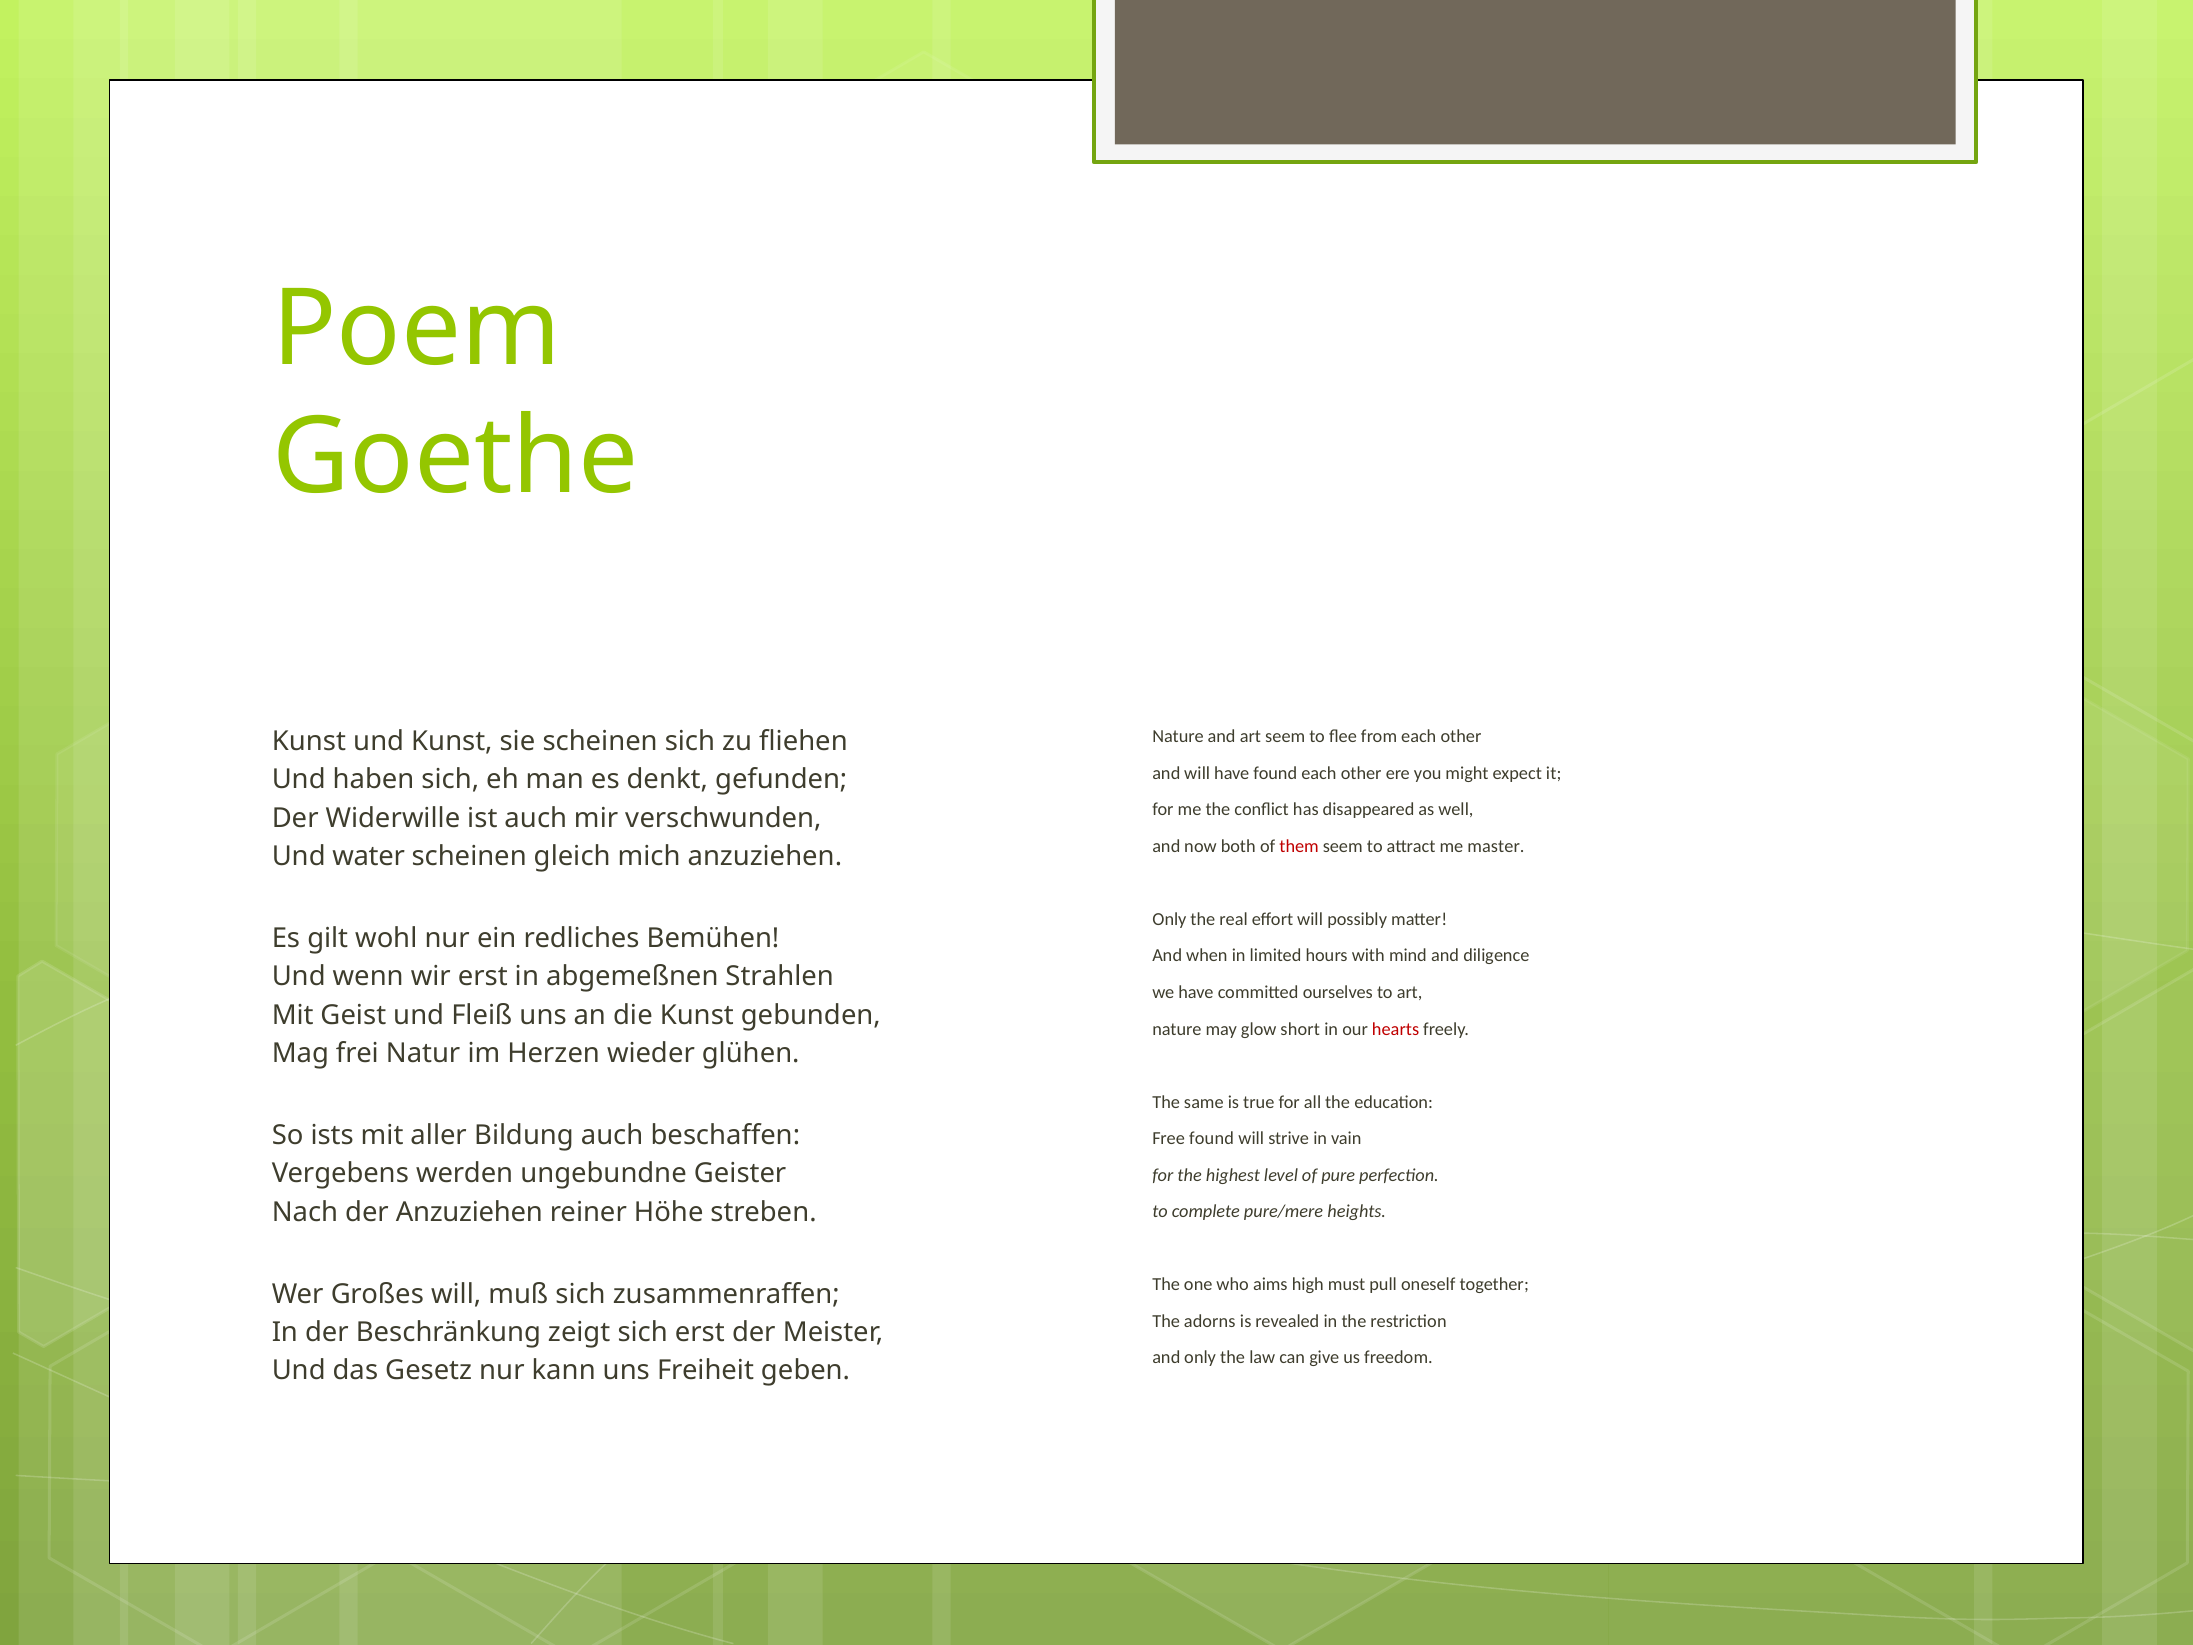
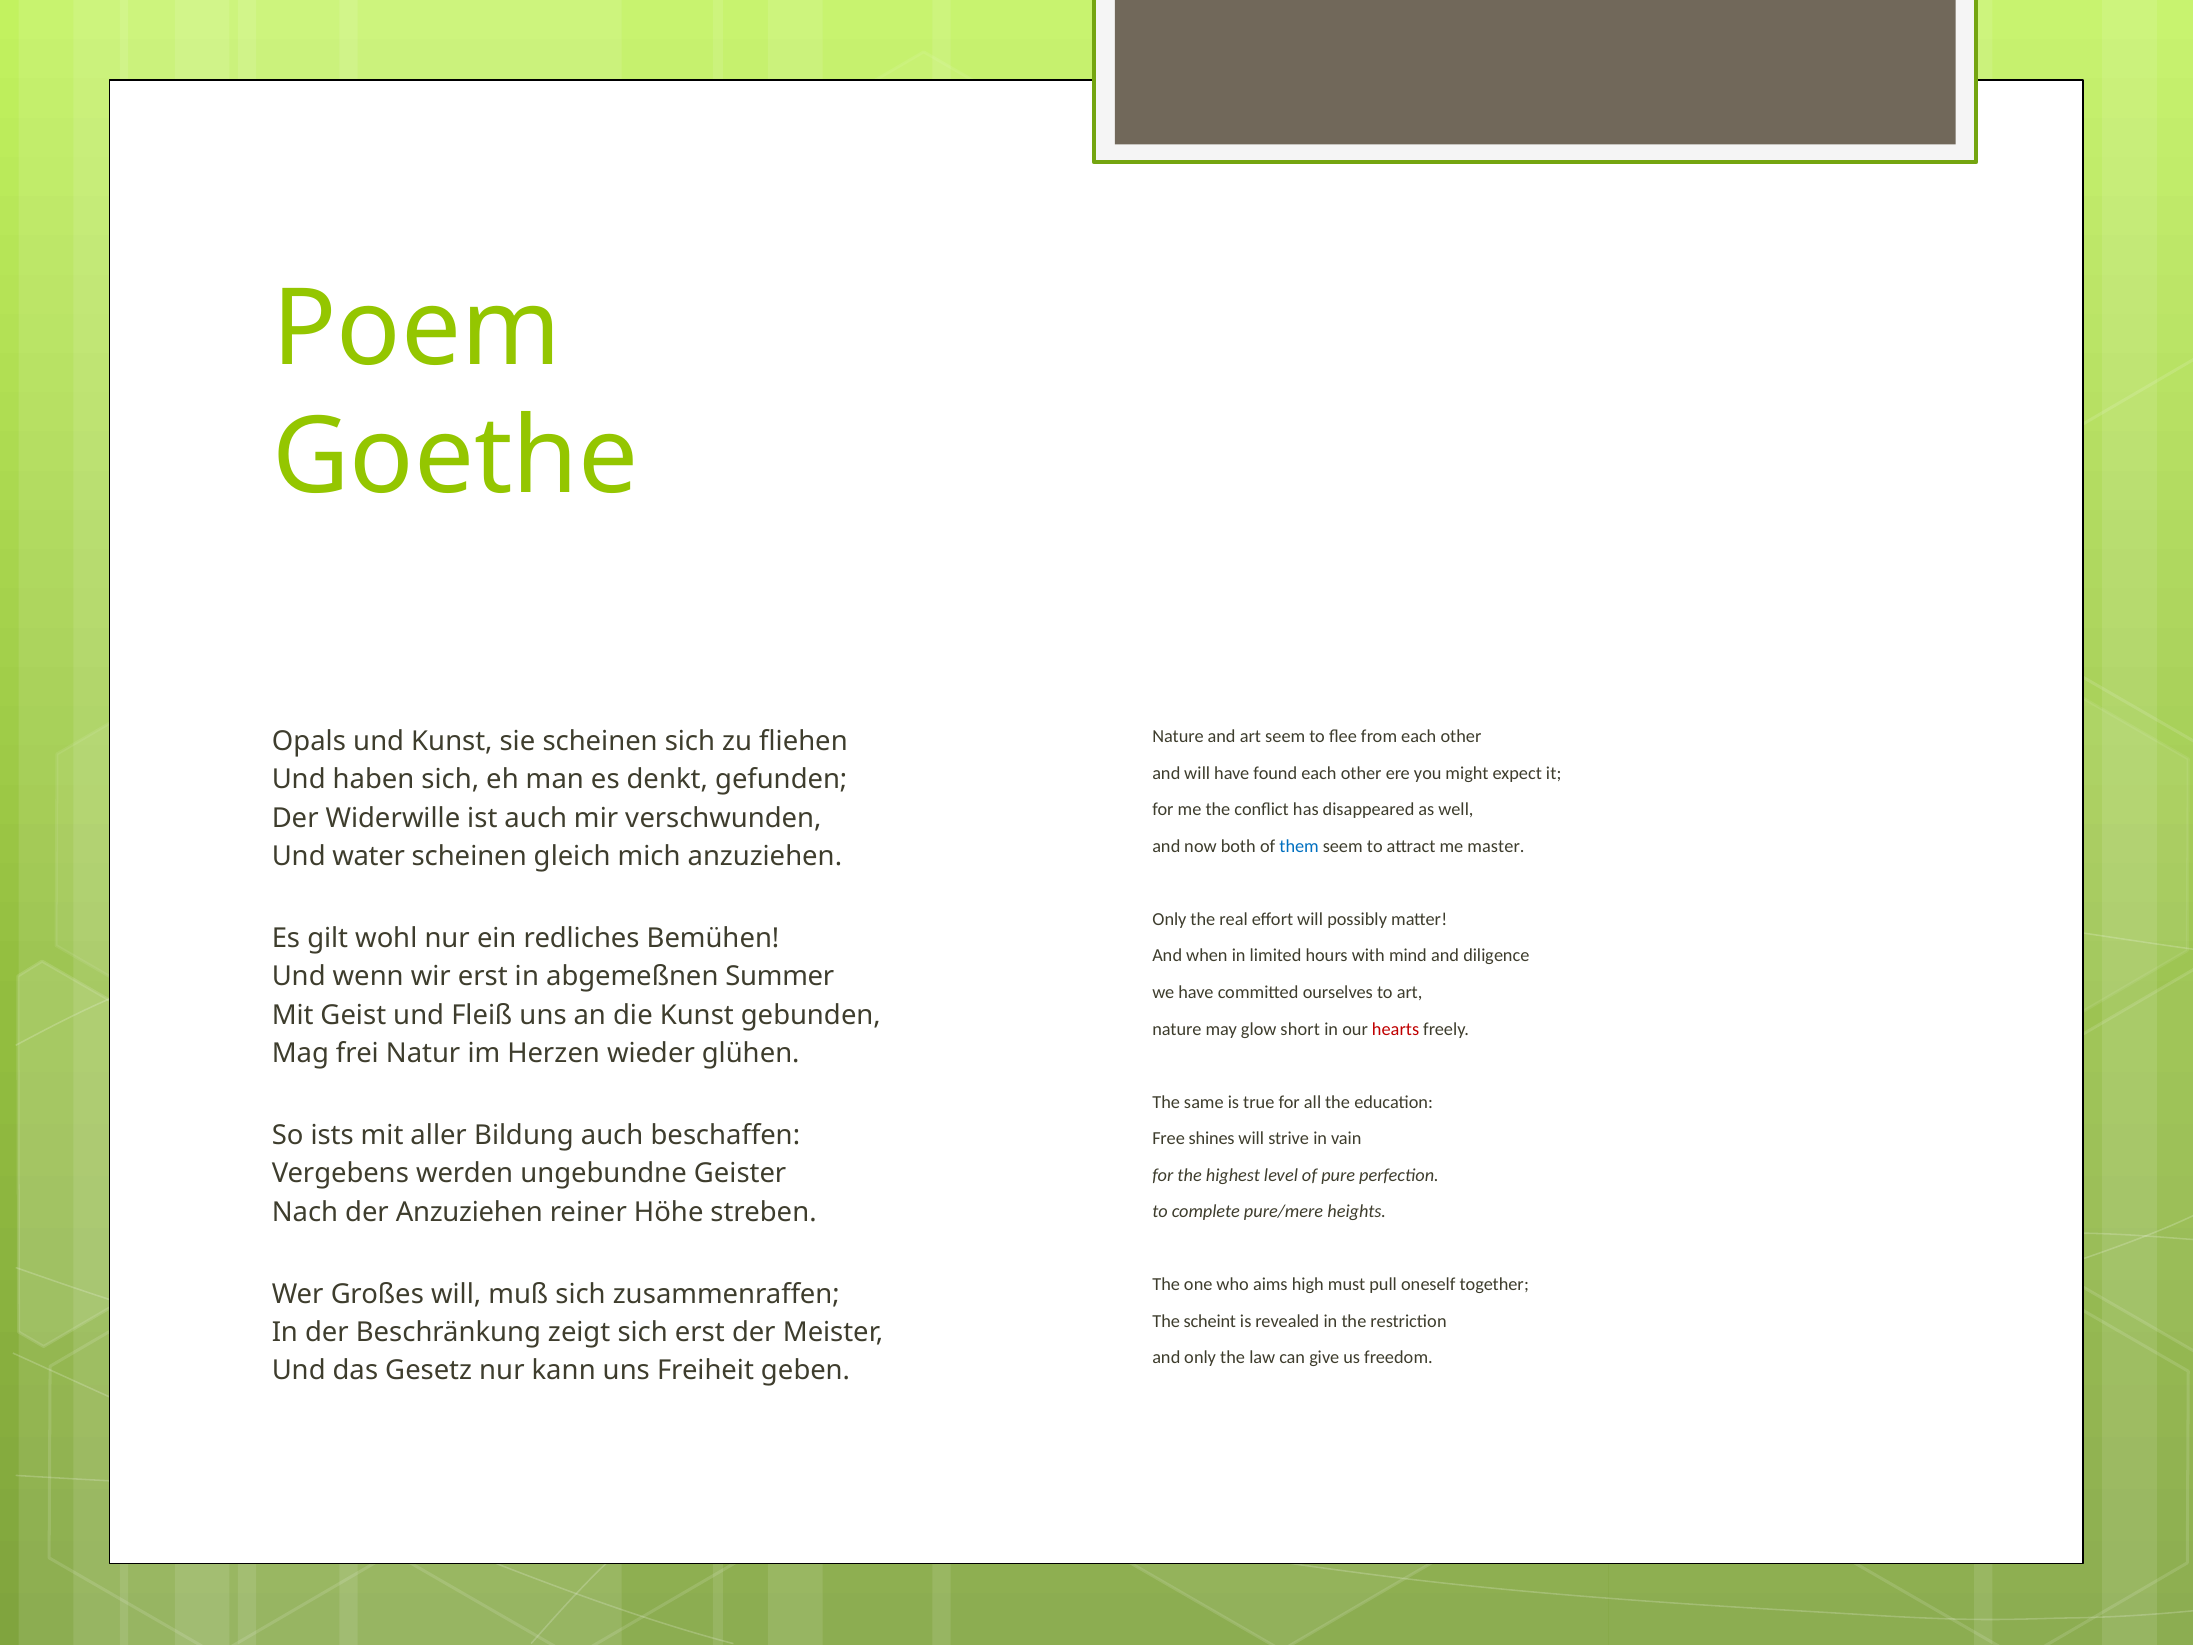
Kunst at (309, 742): Kunst -> Opals
them colour: red -> blue
Strahlen: Strahlen -> Summer
Free found: found -> shines
adorns: adorns -> scheint
